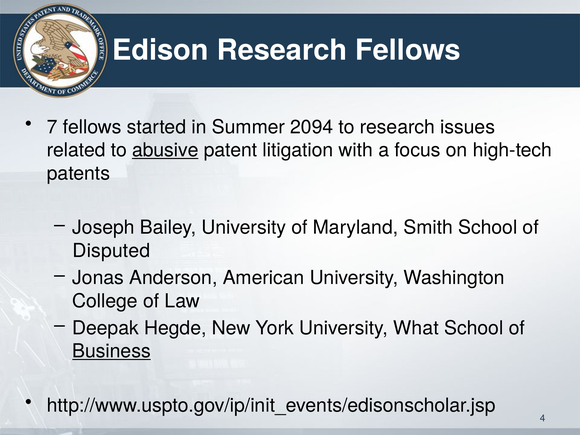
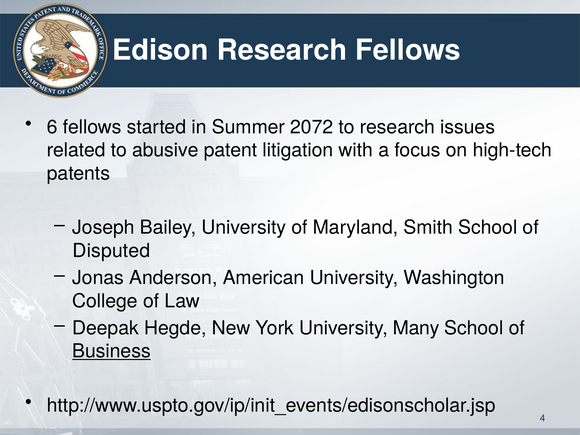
7: 7 -> 6
2094: 2094 -> 2072
abusive underline: present -> none
What: What -> Many
